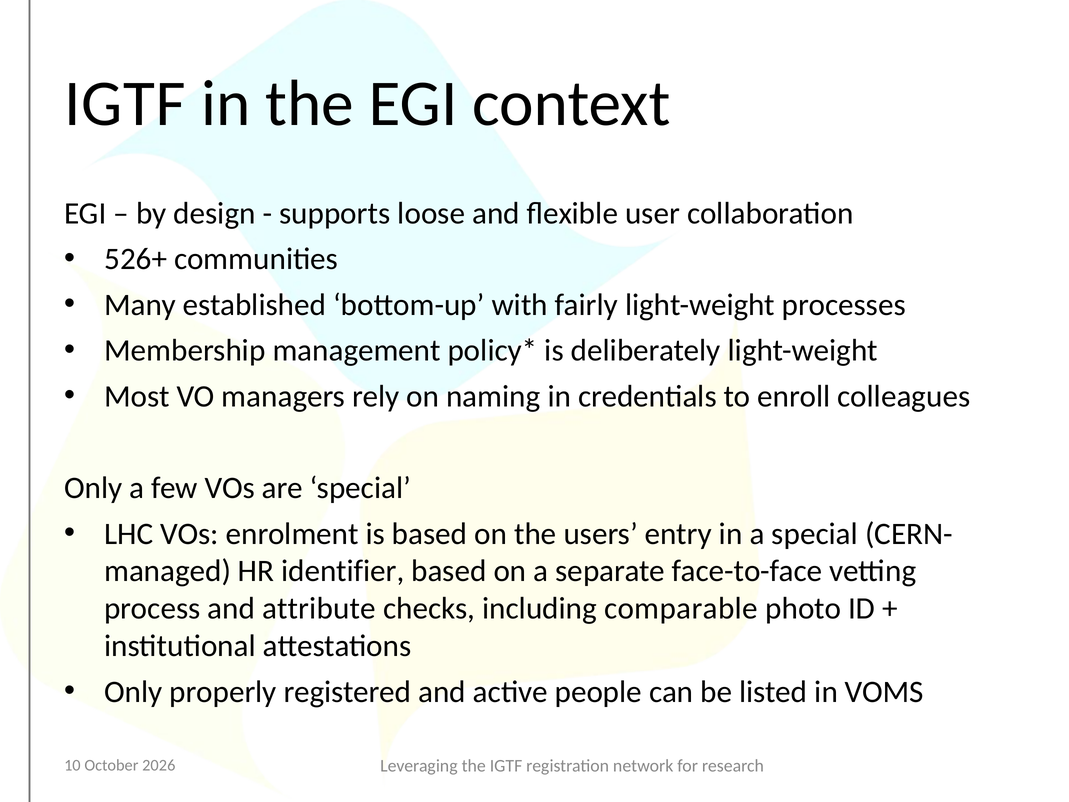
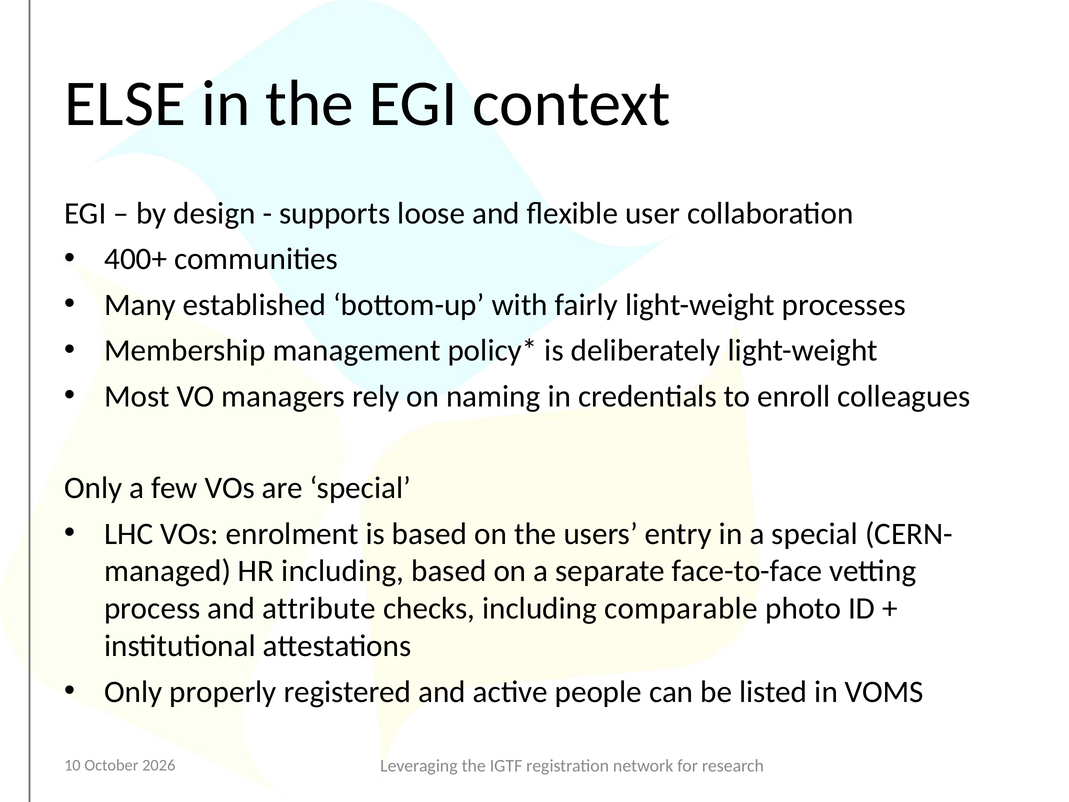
IGTF at (125, 103): IGTF -> ELSE
526+: 526+ -> 400+
HR identifier: identifier -> including
